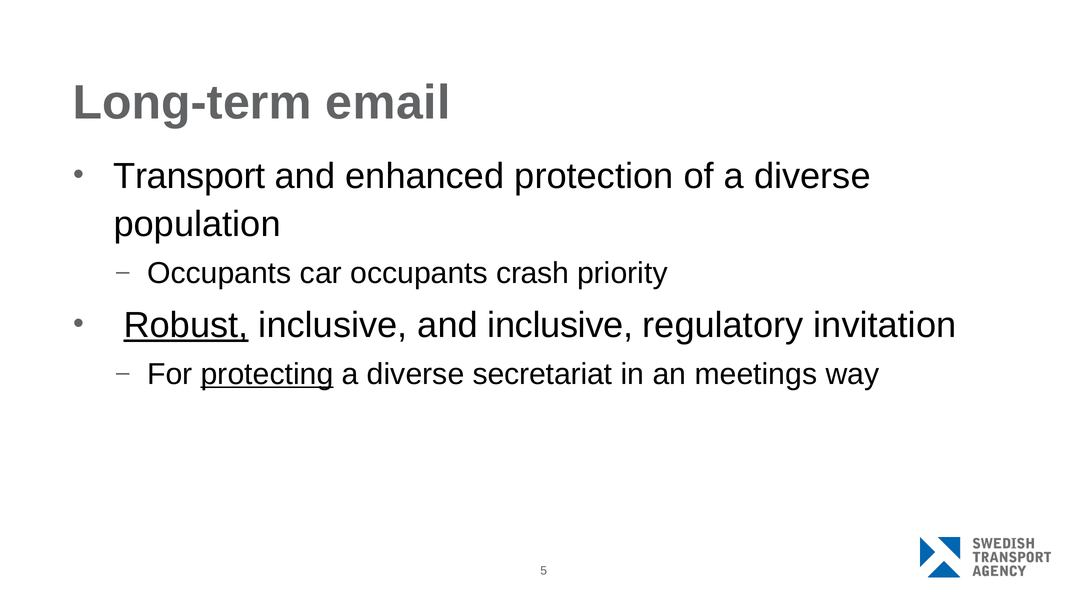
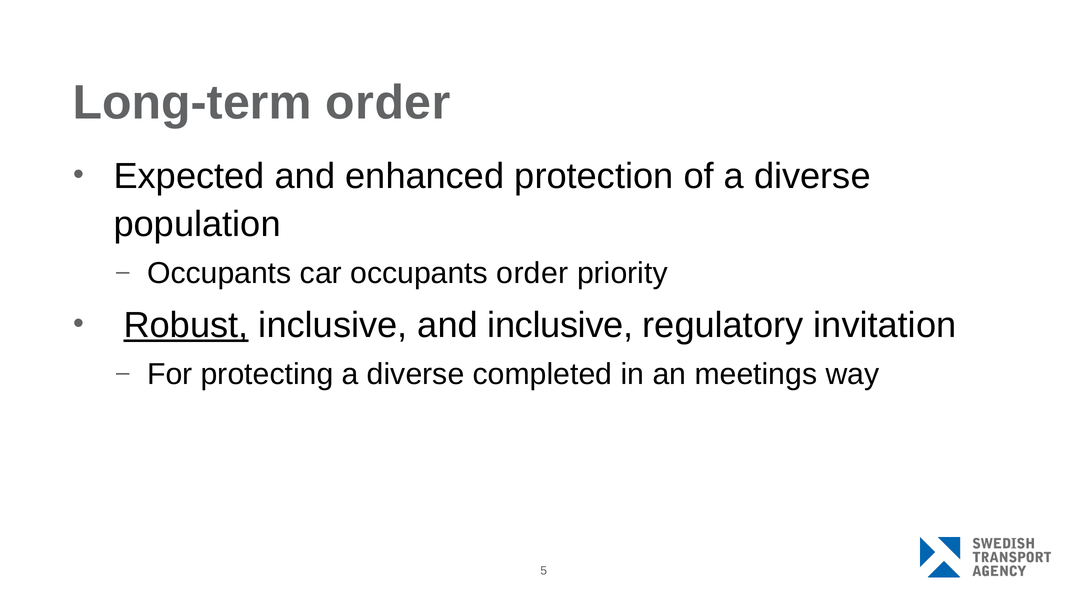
Long-term email: email -> order
Transport: Transport -> Expected
occupants crash: crash -> order
protecting underline: present -> none
secretariat: secretariat -> completed
